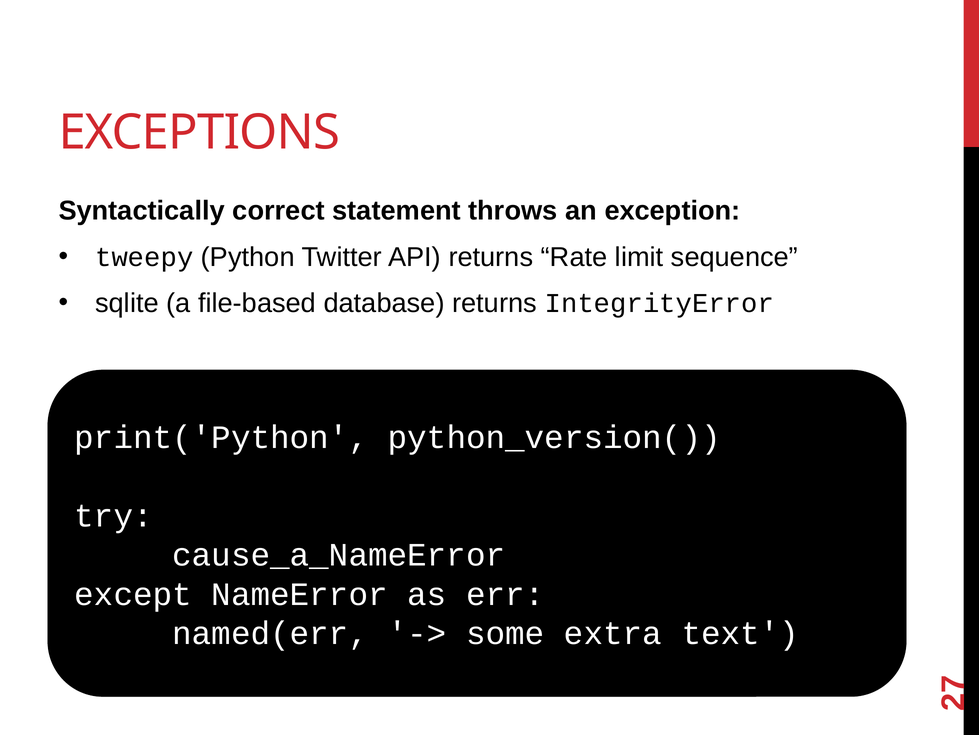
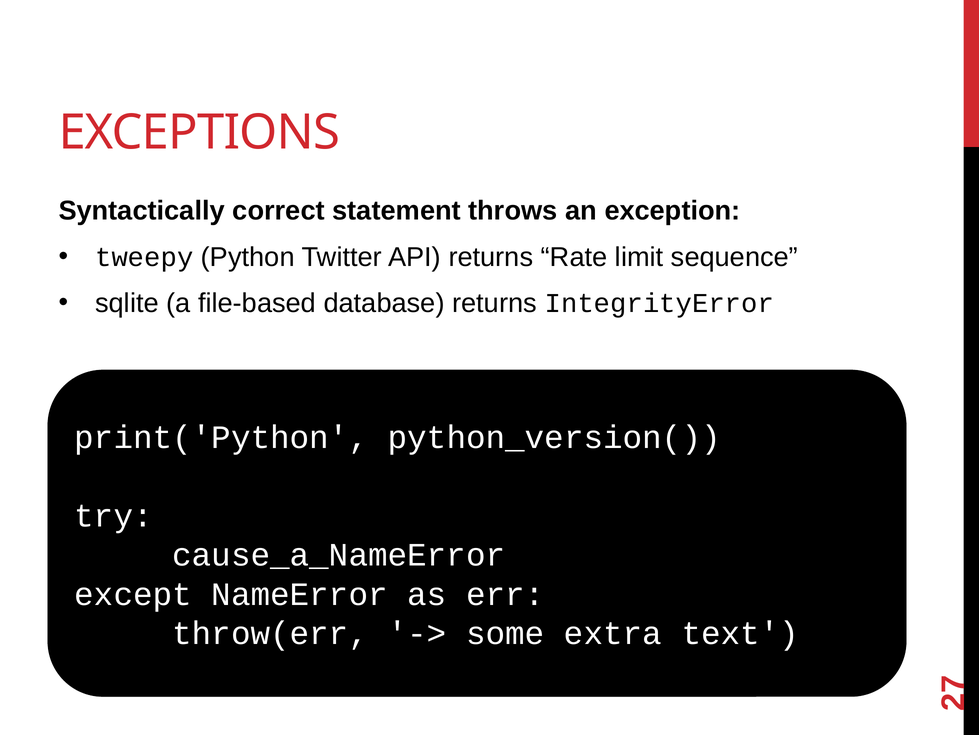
named(err: named(err -> throw(err
